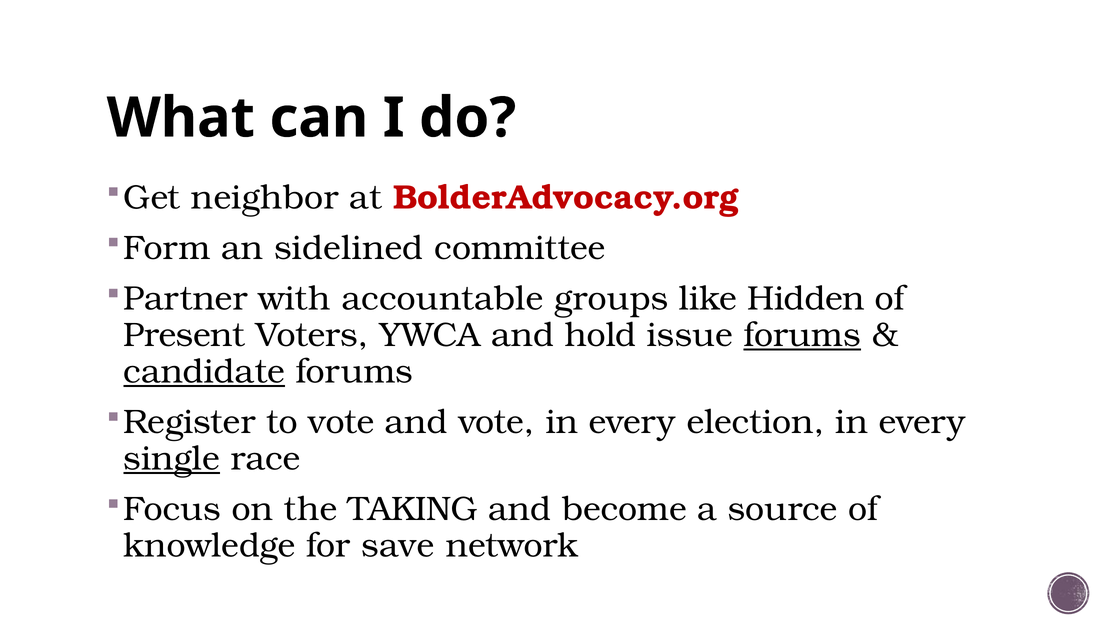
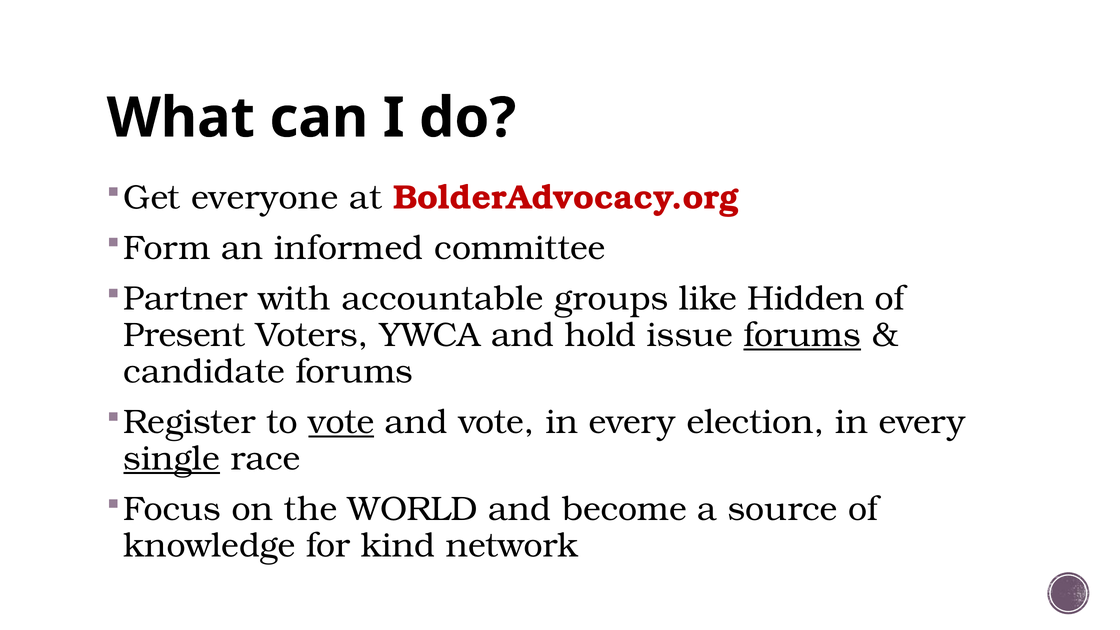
neighbor: neighbor -> everyone
sidelined: sidelined -> informed
candidate underline: present -> none
vote at (341, 422) underline: none -> present
TAKING: TAKING -> WORLD
save: save -> kind
